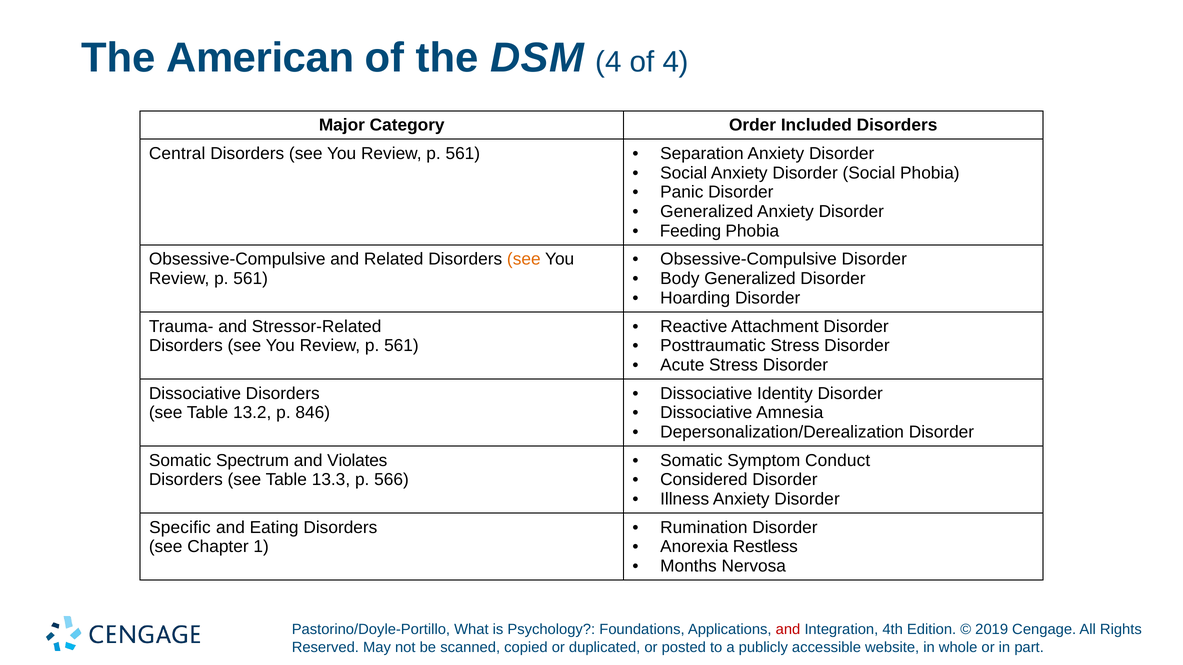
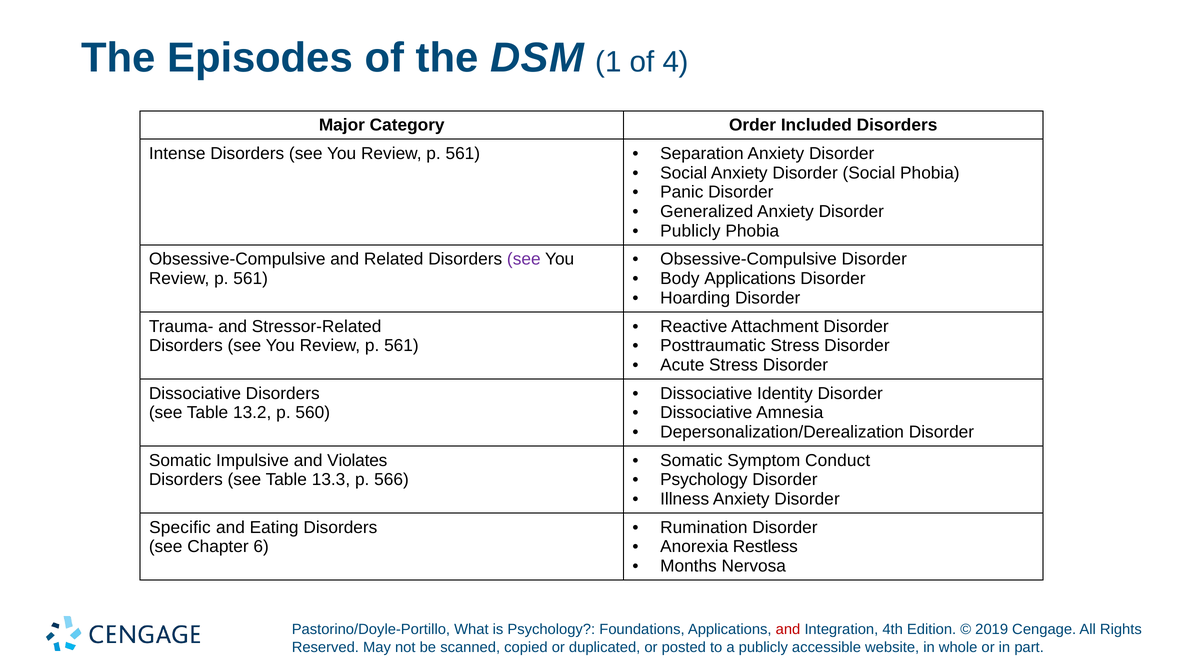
American: American -> Episodes
M 4: 4 -> 1
Central: Central -> Intense
Feeding at (691, 231): Feeding -> Publicly
see at (524, 259) colour: orange -> purple
Body Generalized: Generalized -> Applications
846: 846 -> 560
Spectrum: Spectrum -> Impulsive
Considered at (704, 480): Considered -> Psychology
1: 1 -> 6
